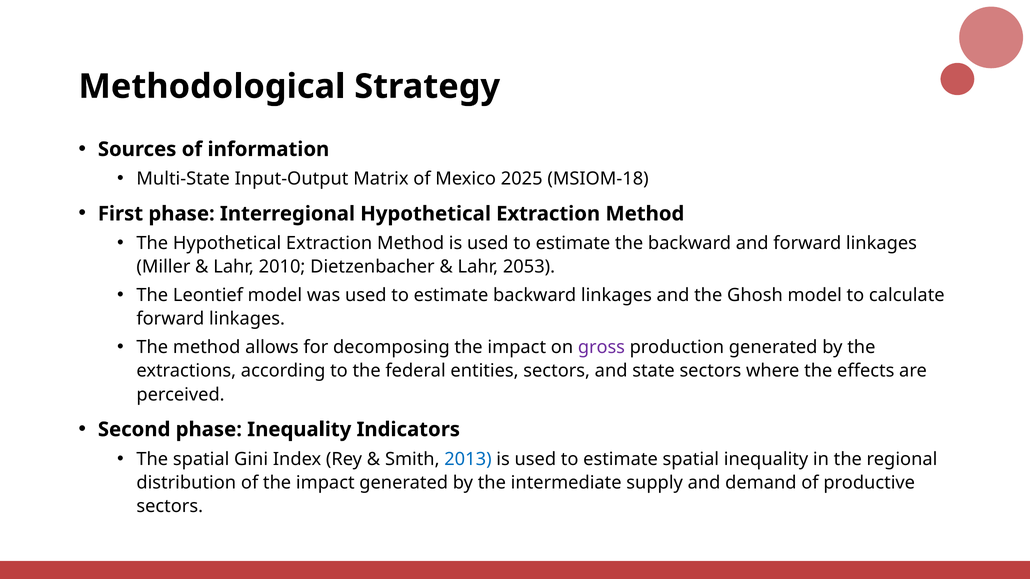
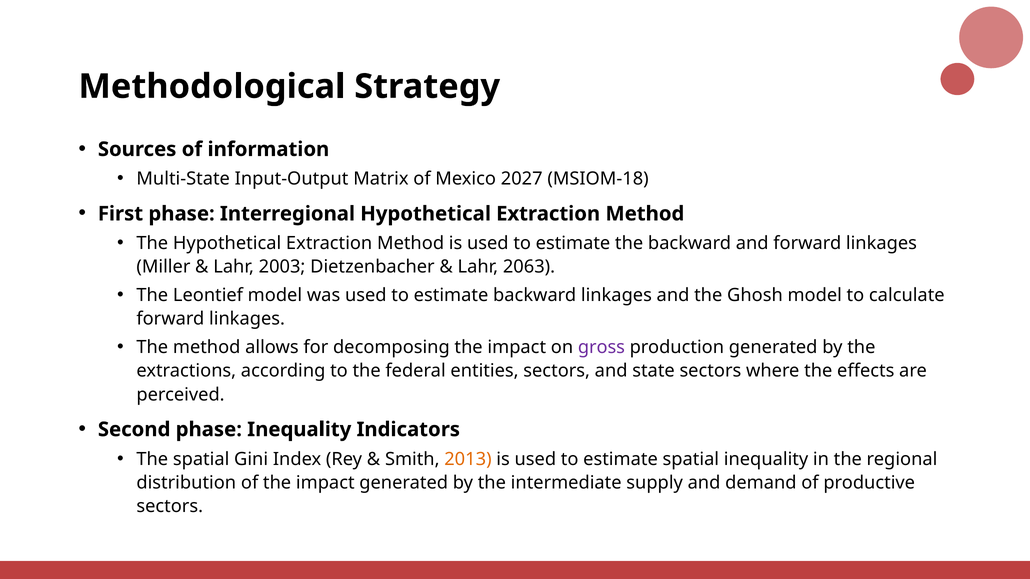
2025: 2025 -> 2027
2010: 2010 -> 2003
2053: 2053 -> 2063
2013 colour: blue -> orange
